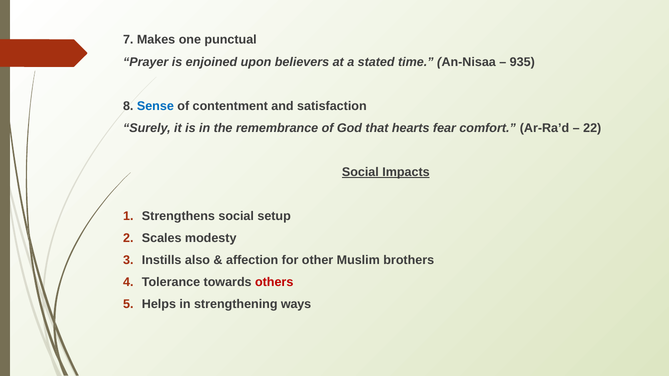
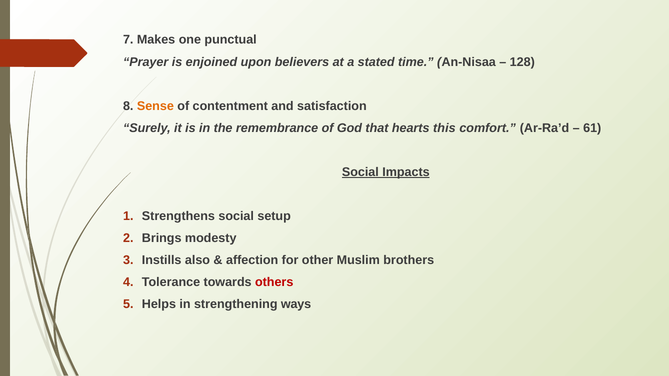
935: 935 -> 128
Sense colour: blue -> orange
fear: fear -> this
22: 22 -> 61
Scales: Scales -> Brings
